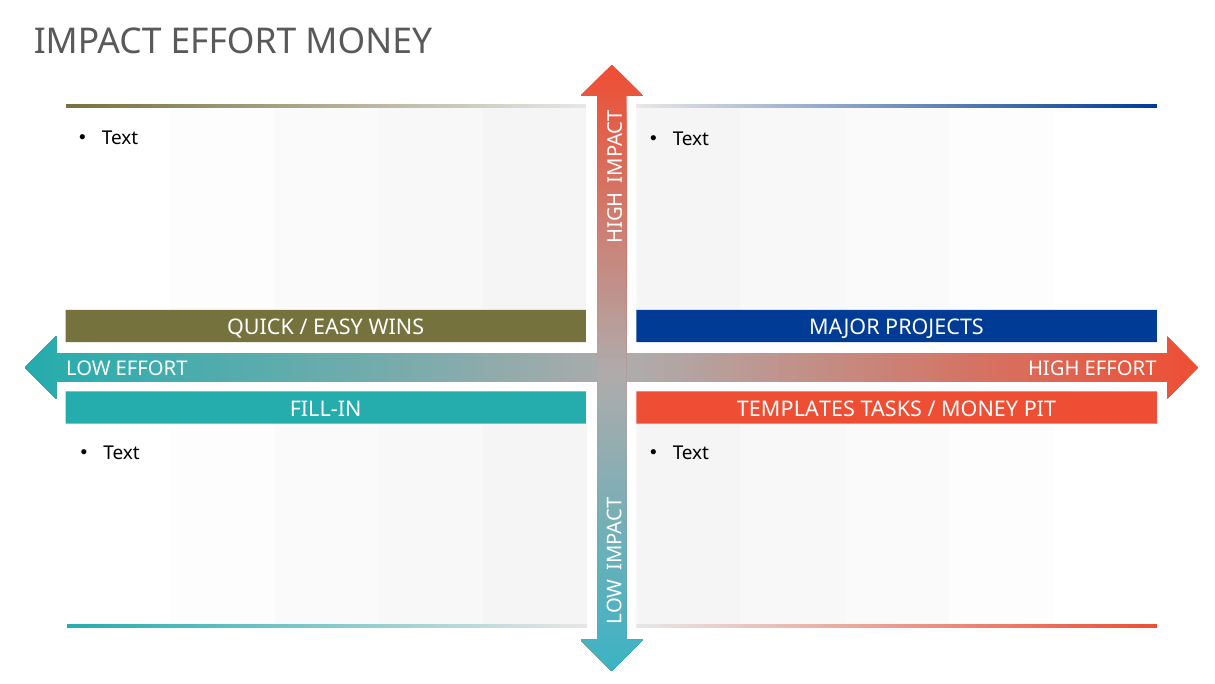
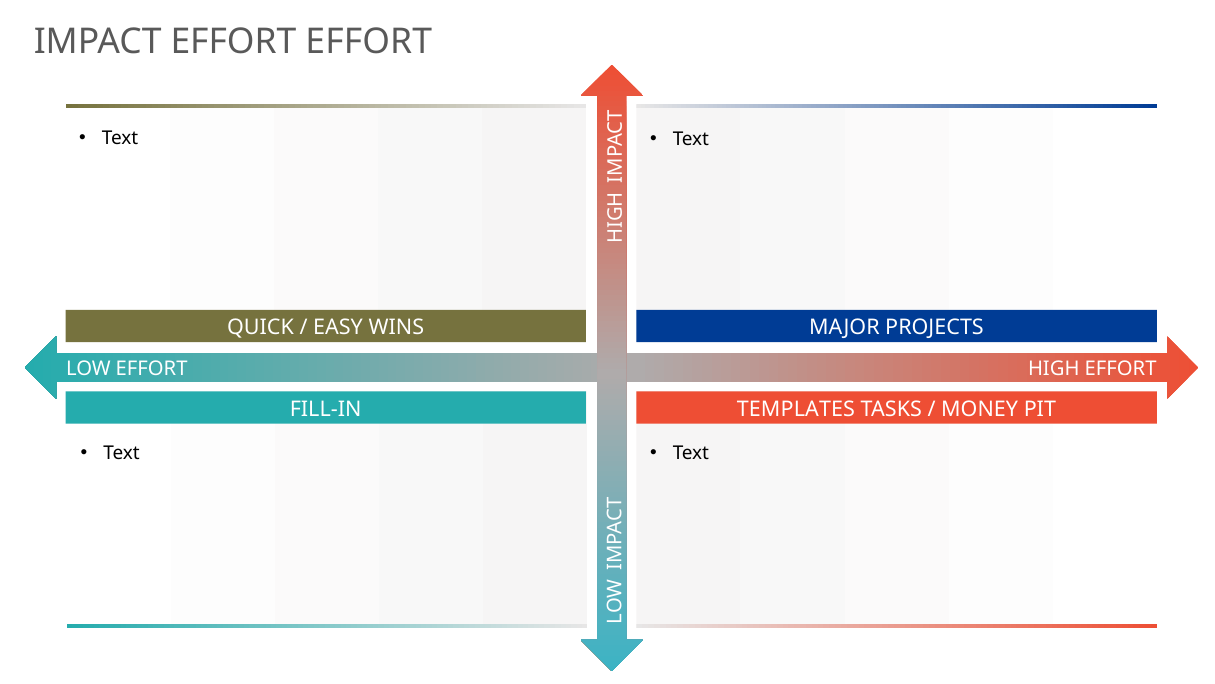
EFFORT MONEY: MONEY -> EFFORT
